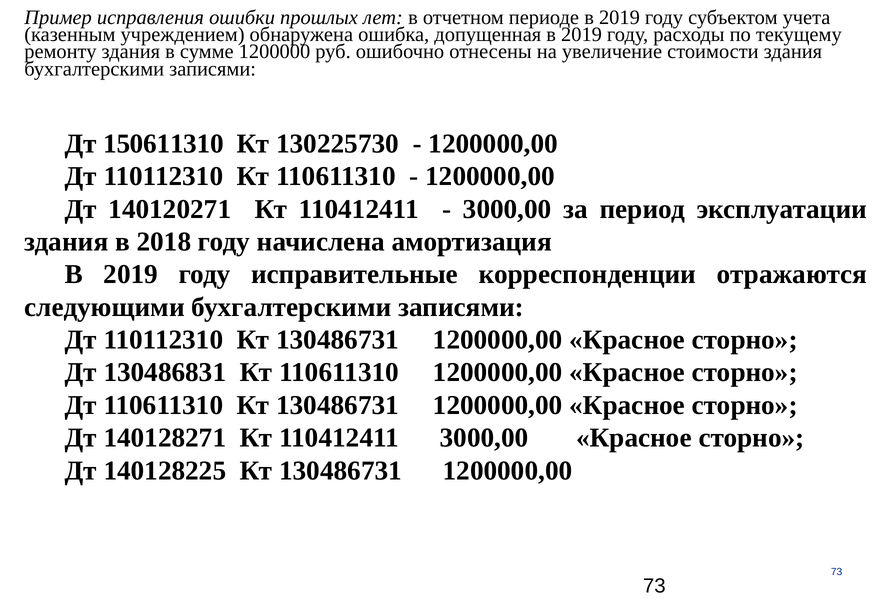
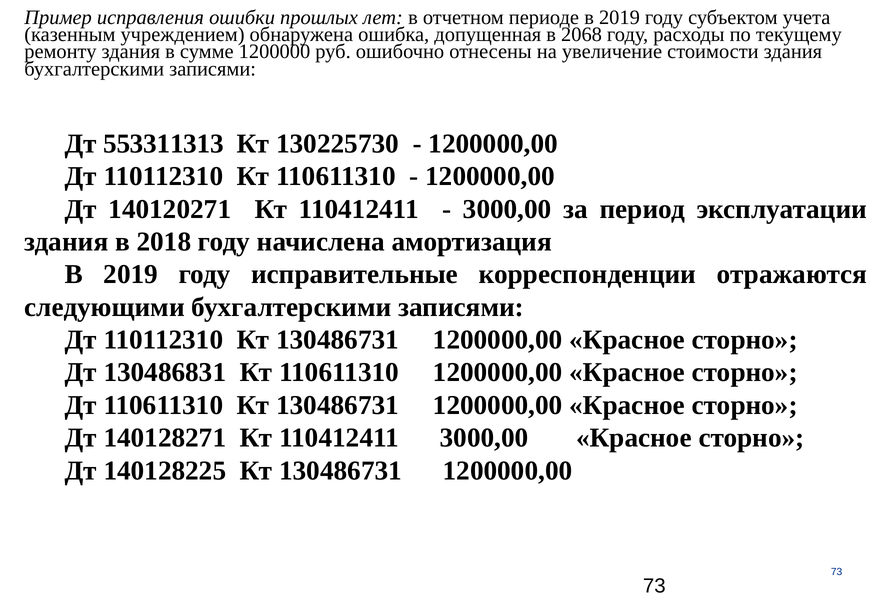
допущенная в 2019: 2019 -> 2068
150611310: 150611310 -> 553311313
